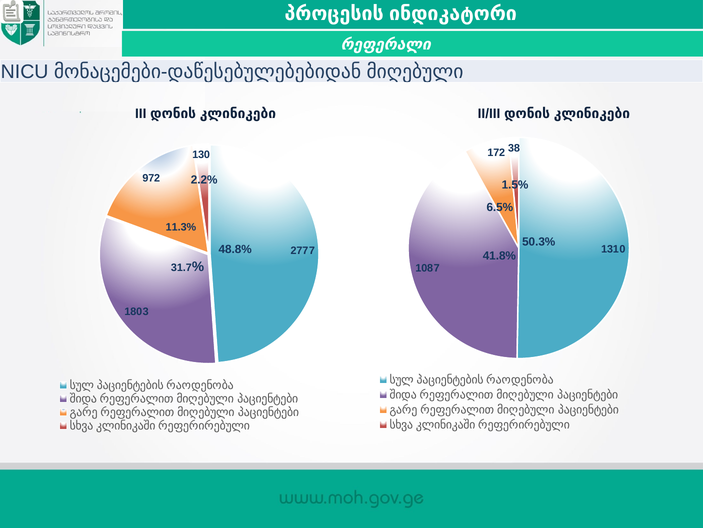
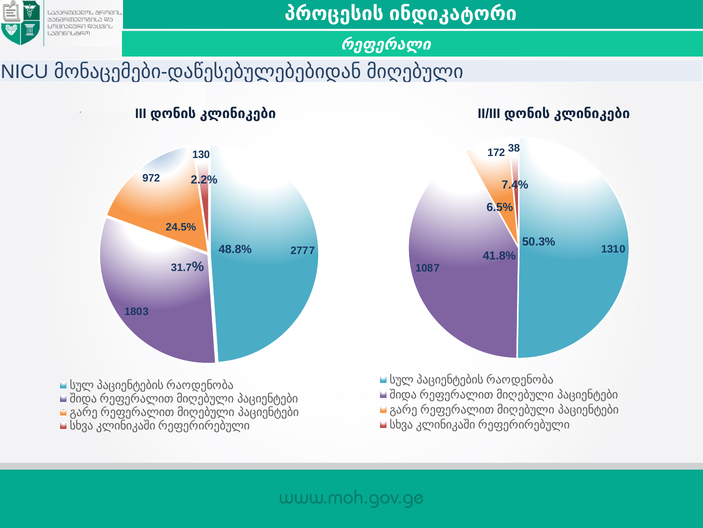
1.5%: 1.5% -> 7.4%
11.3%: 11.3% -> 24.5%
